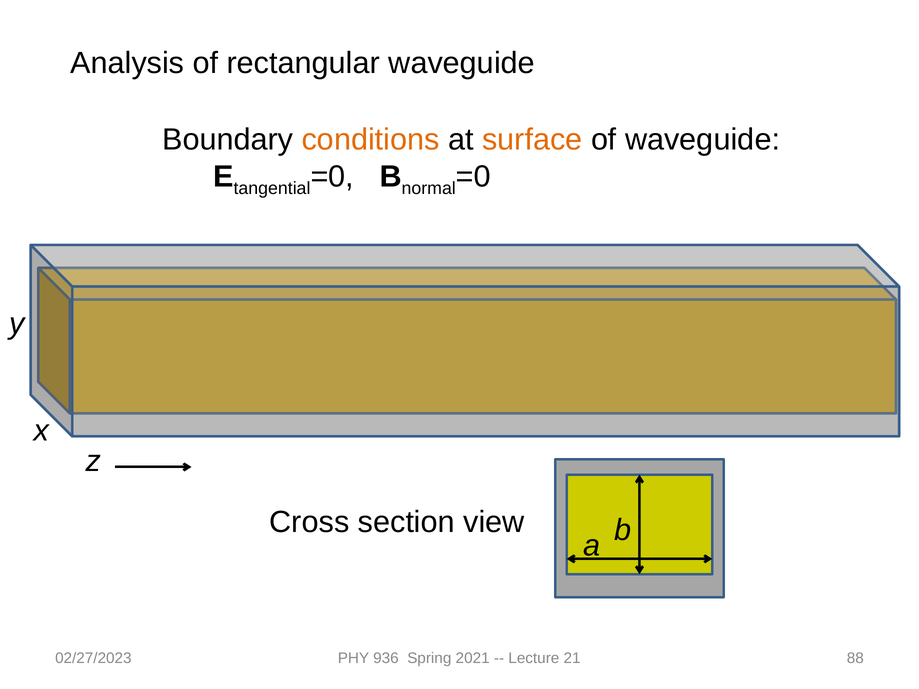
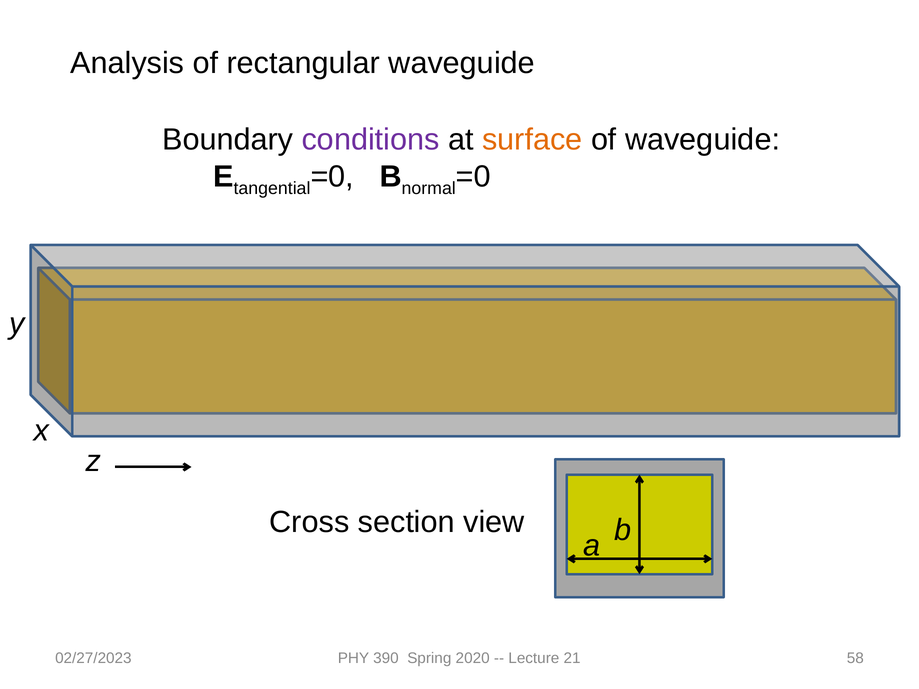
conditions colour: orange -> purple
936: 936 -> 390
2021: 2021 -> 2020
88: 88 -> 58
